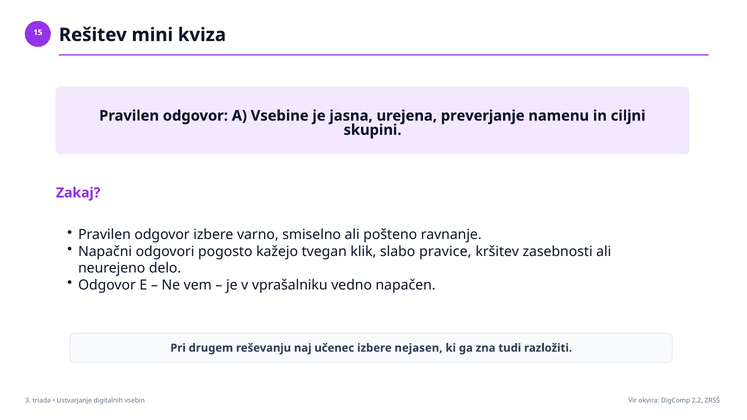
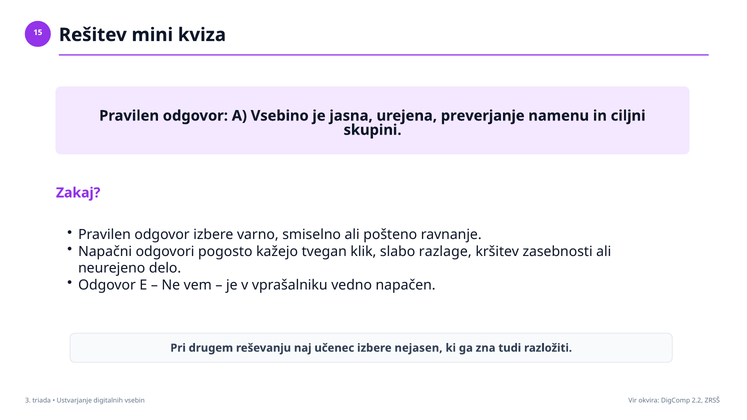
Vsebine: Vsebine -> Vsebino
pravice: pravice -> razlage
